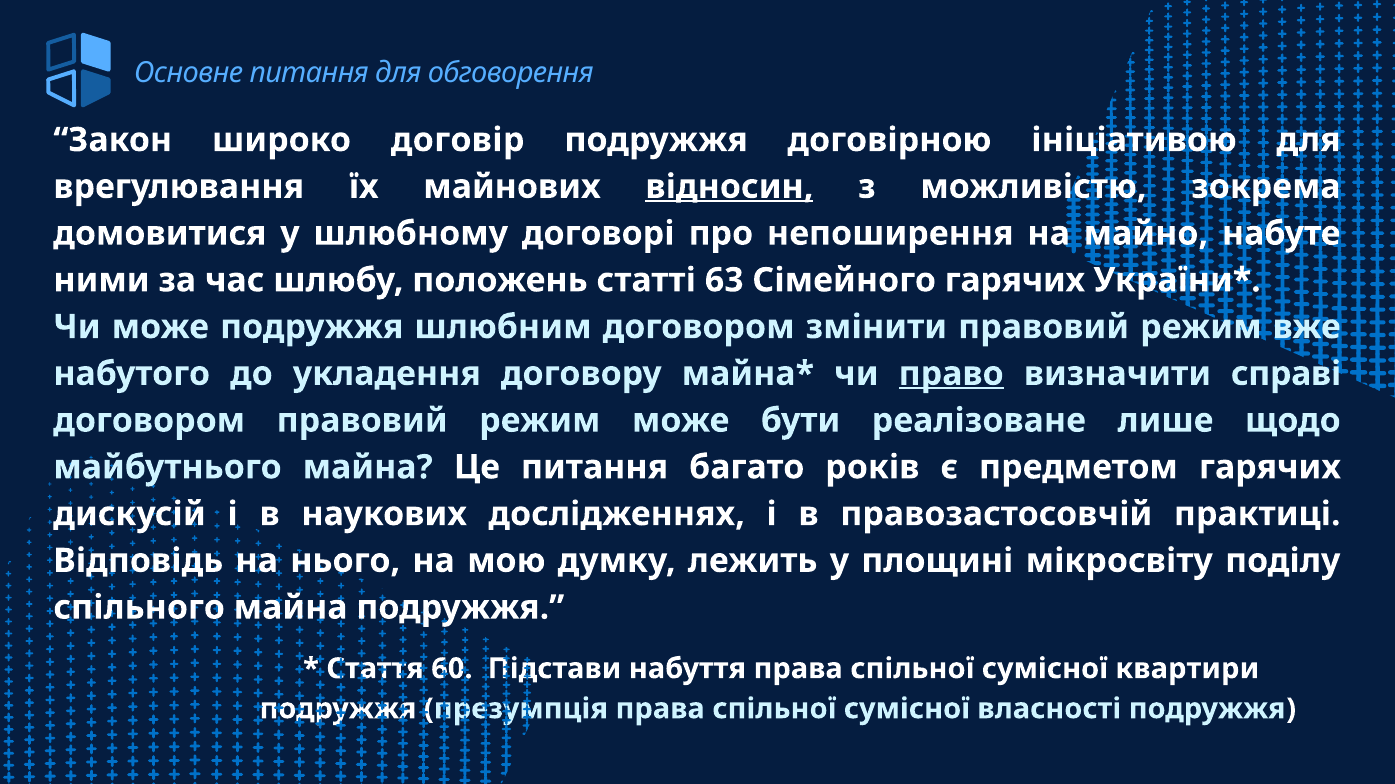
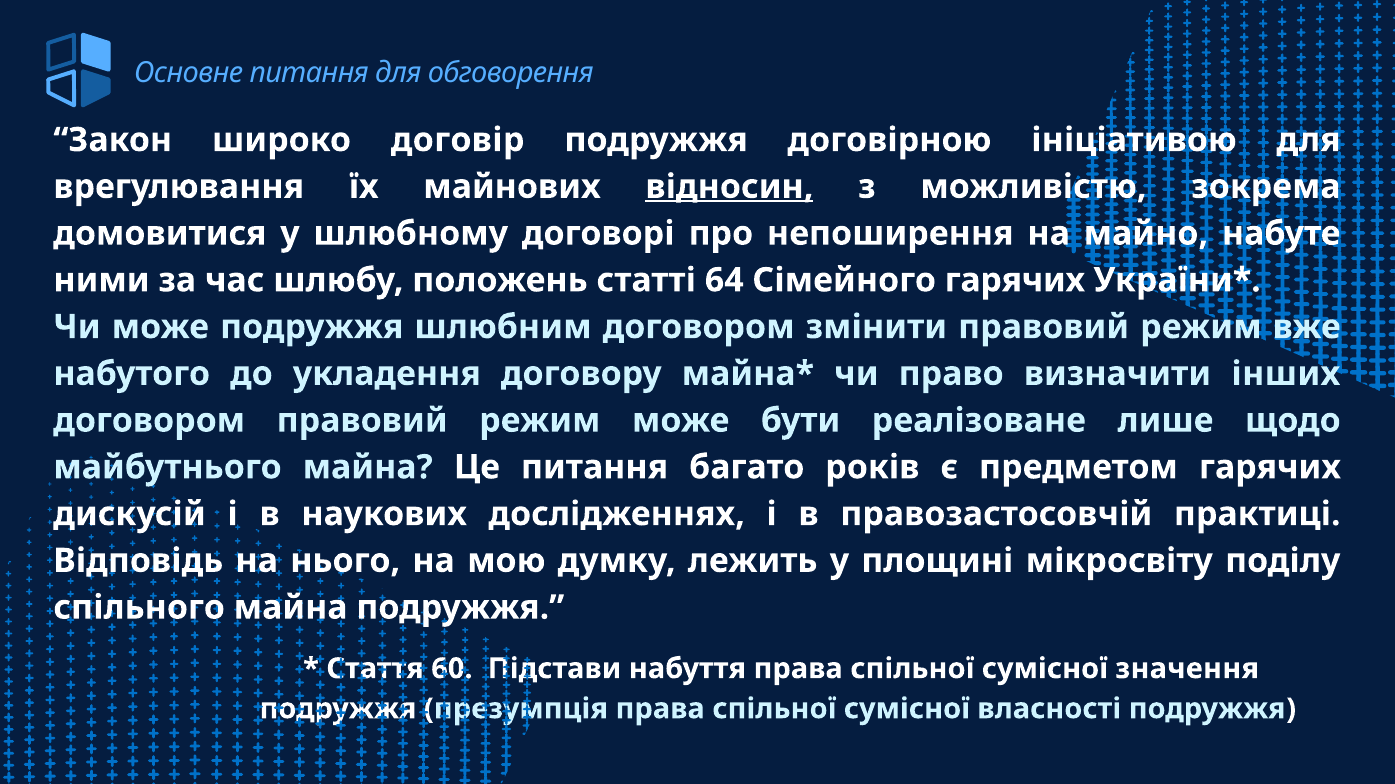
63: 63 -> 64
право underline: present -> none
справі: справі -> інших
квартири: квартири -> значення
